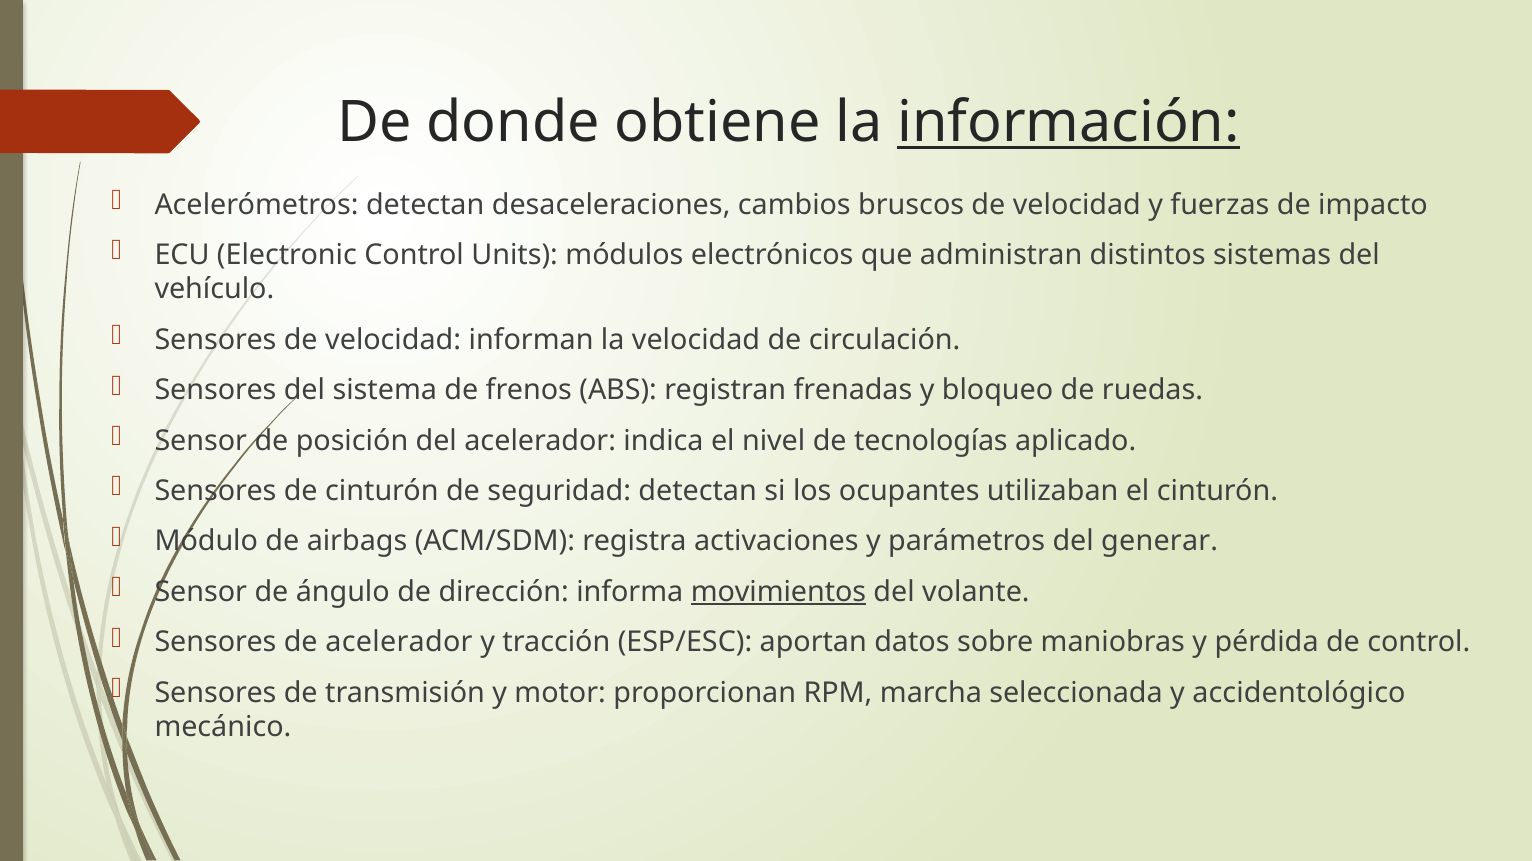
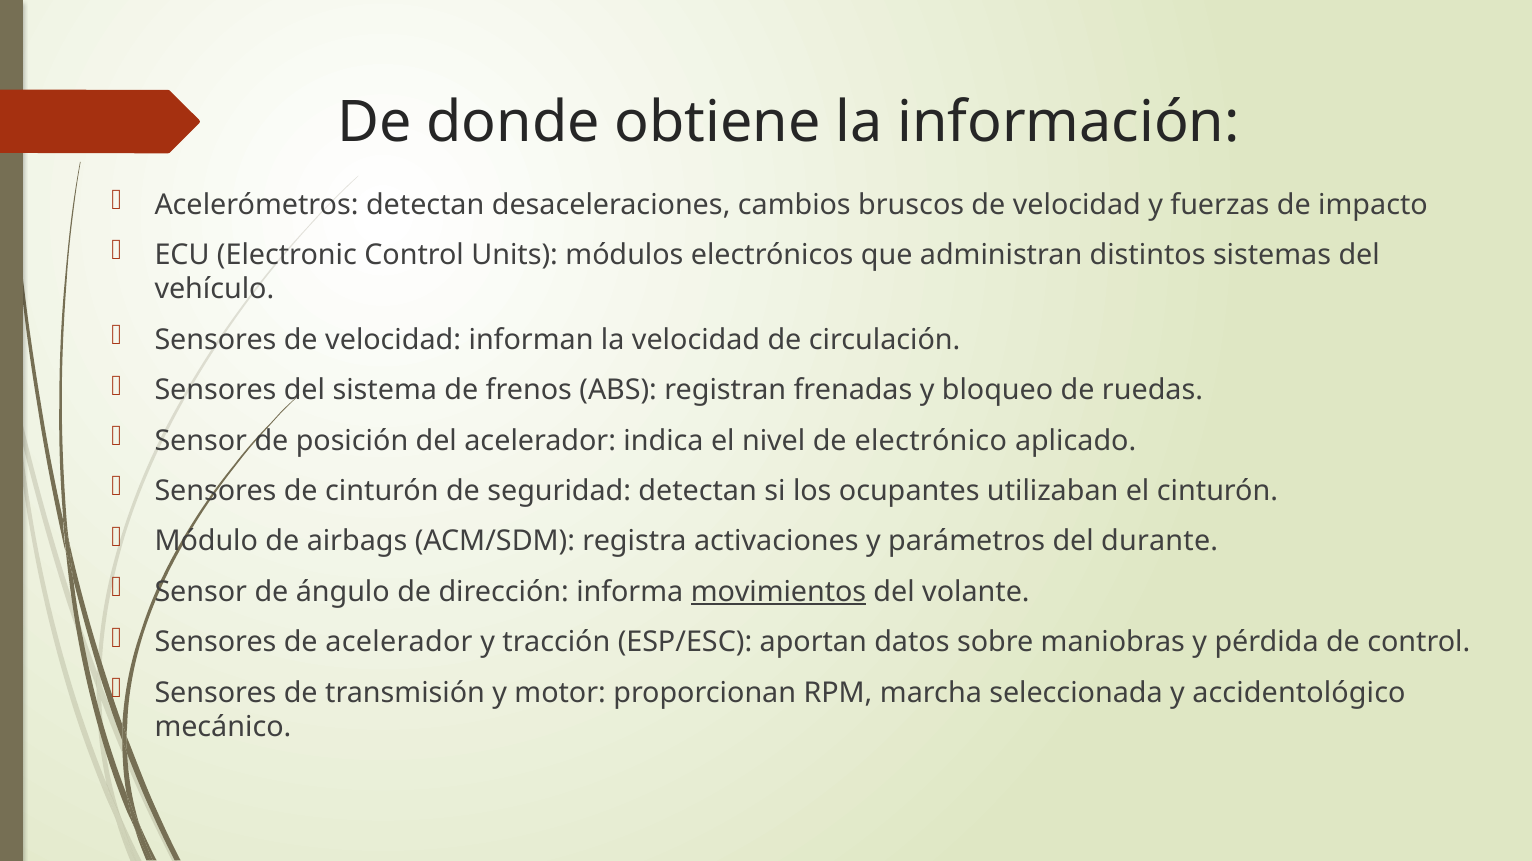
información underline: present -> none
tecnologías: tecnologías -> electrónico
generar: generar -> durante
